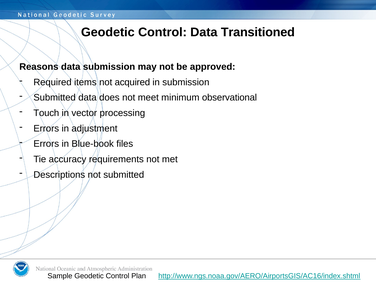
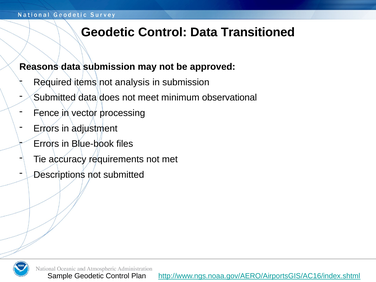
acquired: acquired -> analysis
Touch: Touch -> Fence
